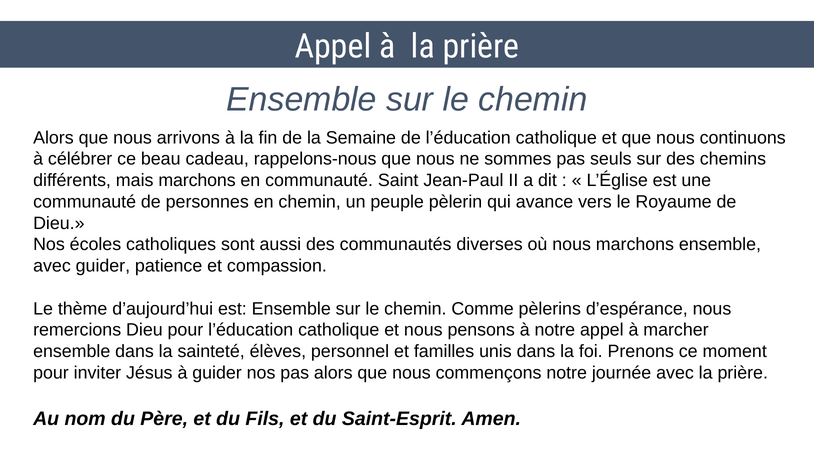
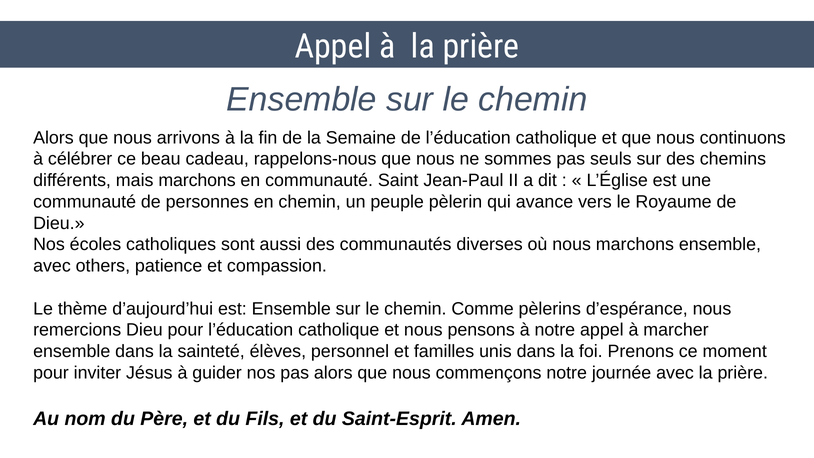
avec guider: guider -> others
